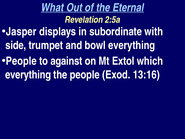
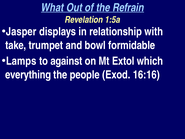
Eternal: Eternal -> Refrain
2:5a: 2:5a -> 1:5a
subordinate: subordinate -> relationship
side: side -> take
bowl everything: everything -> formidable
People at (21, 61): People -> Lamps
13:16: 13:16 -> 16:16
